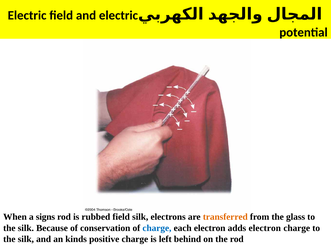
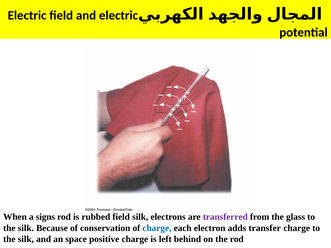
transferred colour: orange -> purple
adds electron: electron -> transfer
kinds: kinds -> space
